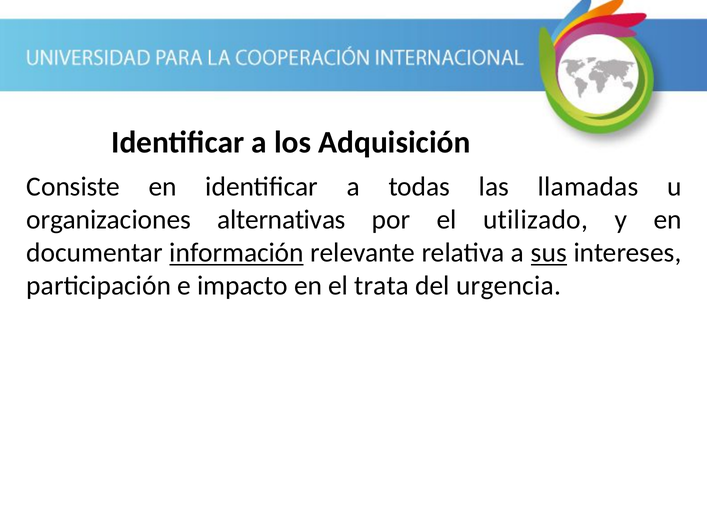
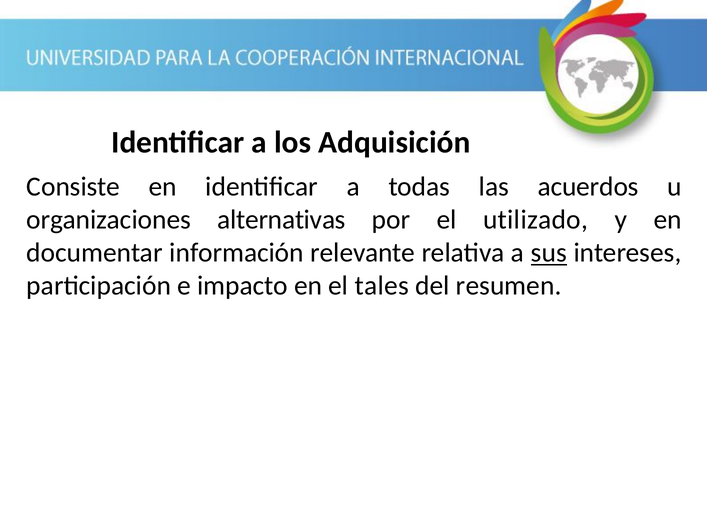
llamadas: llamadas -> acuerdos
información underline: present -> none
trata: trata -> tales
urgencia: urgencia -> resumen
